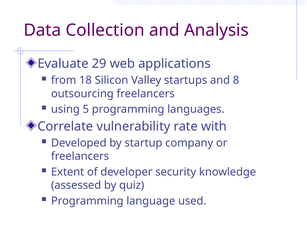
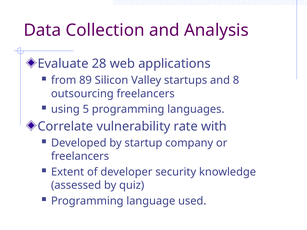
29: 29 -> 28
18: 18 -> 89
